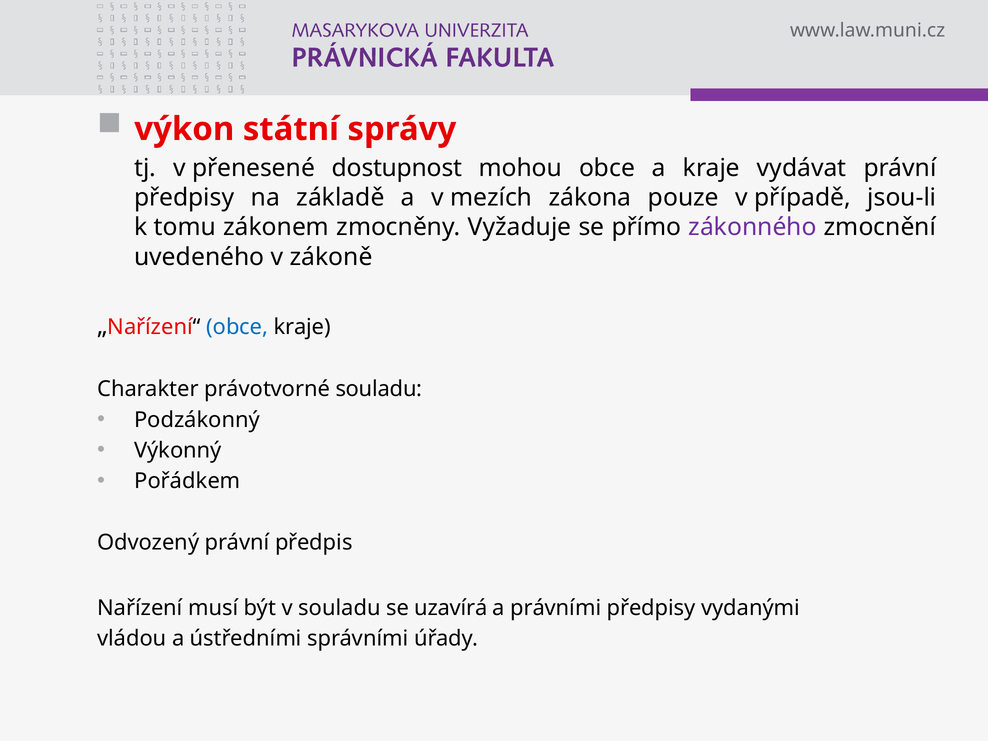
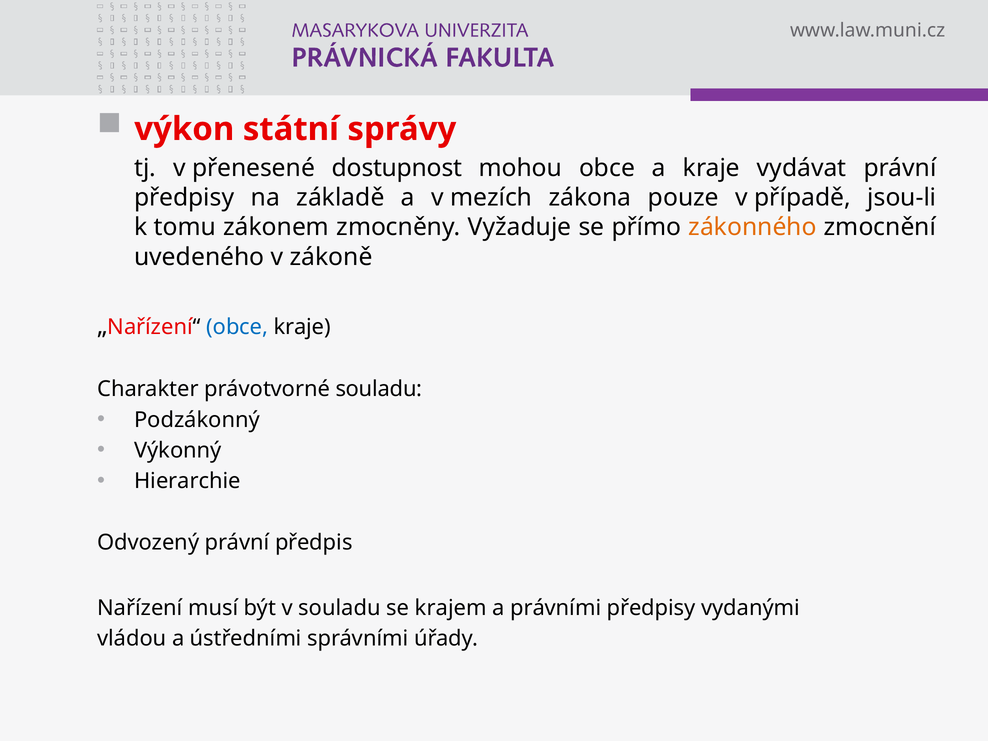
zákonného colour: purple -> orange
Pořádkem: Pořádkem -> Hierarchie
uzavírá: uzavírá -> krajem
